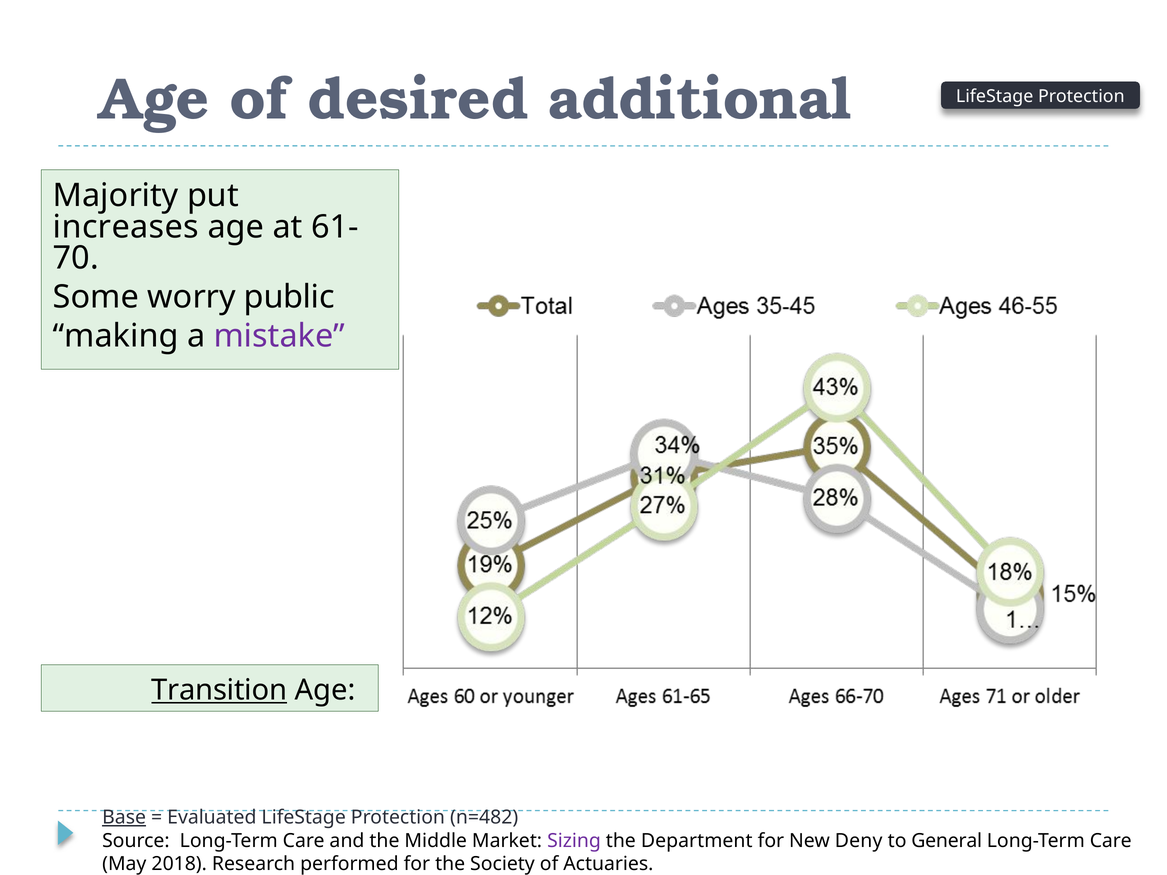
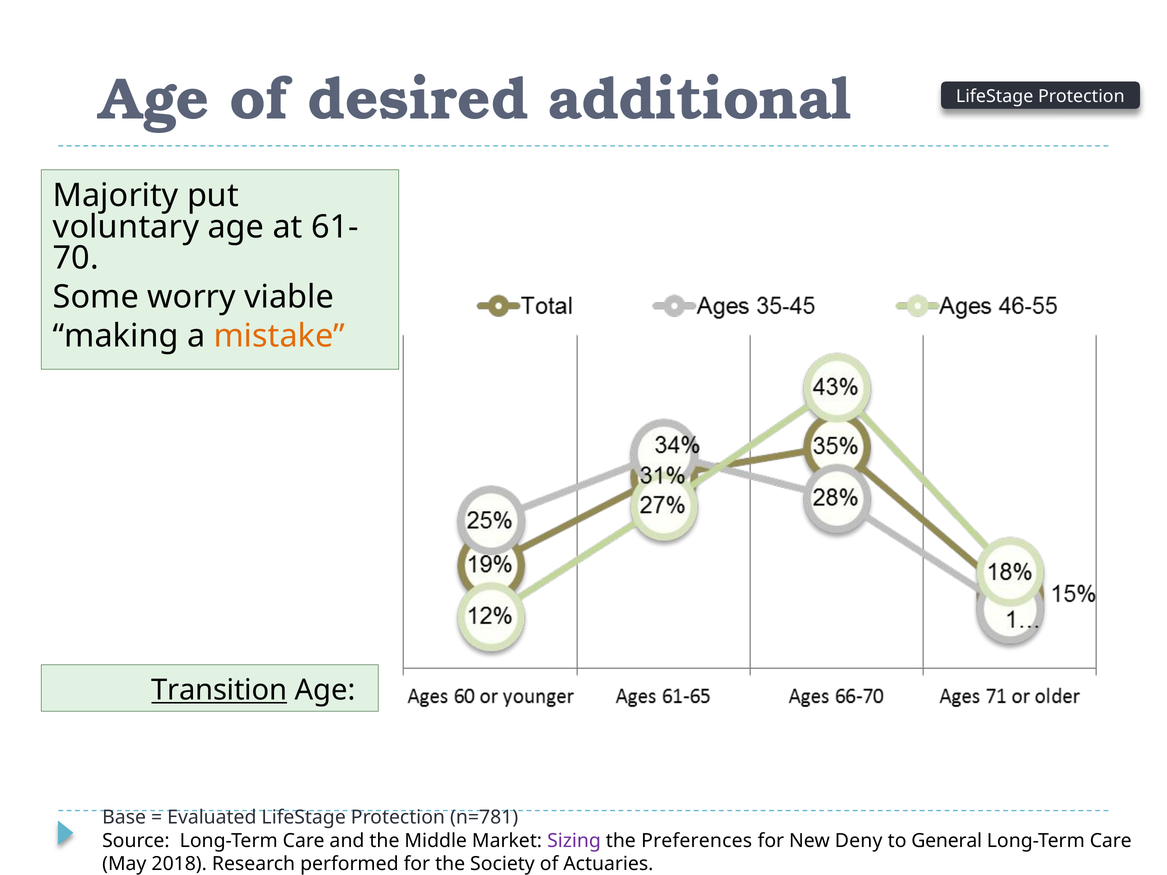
increases: increases -> voluntary
public: public -> viable
mistake colour: purple -> orange
Base underline: present -> none
n=482: n=482 -> n=781
Department: Department -> Preferences
